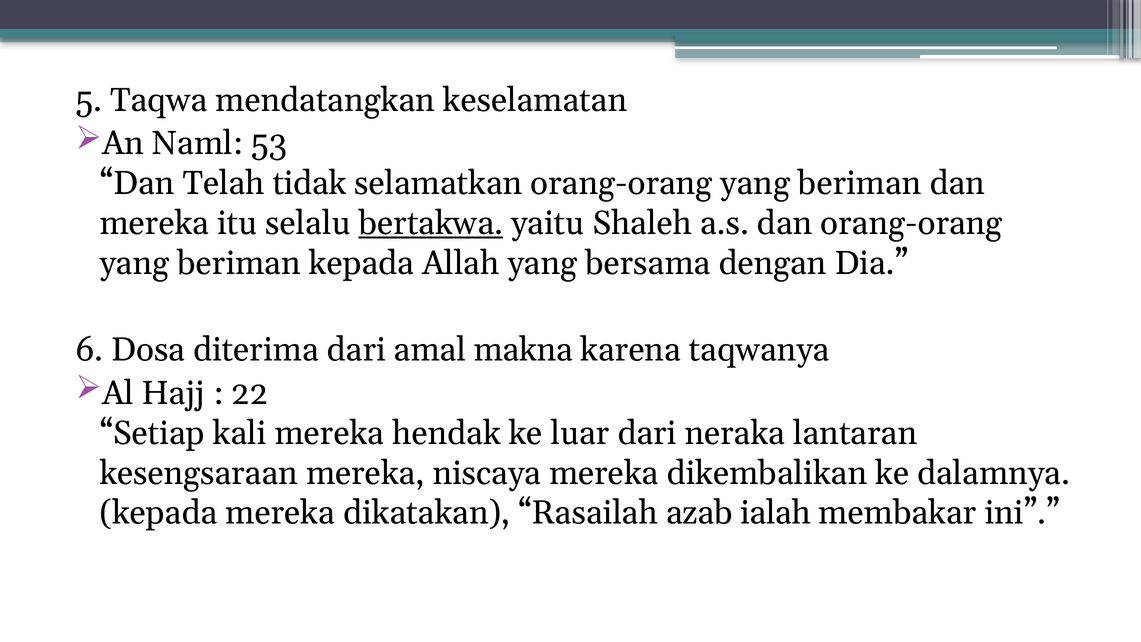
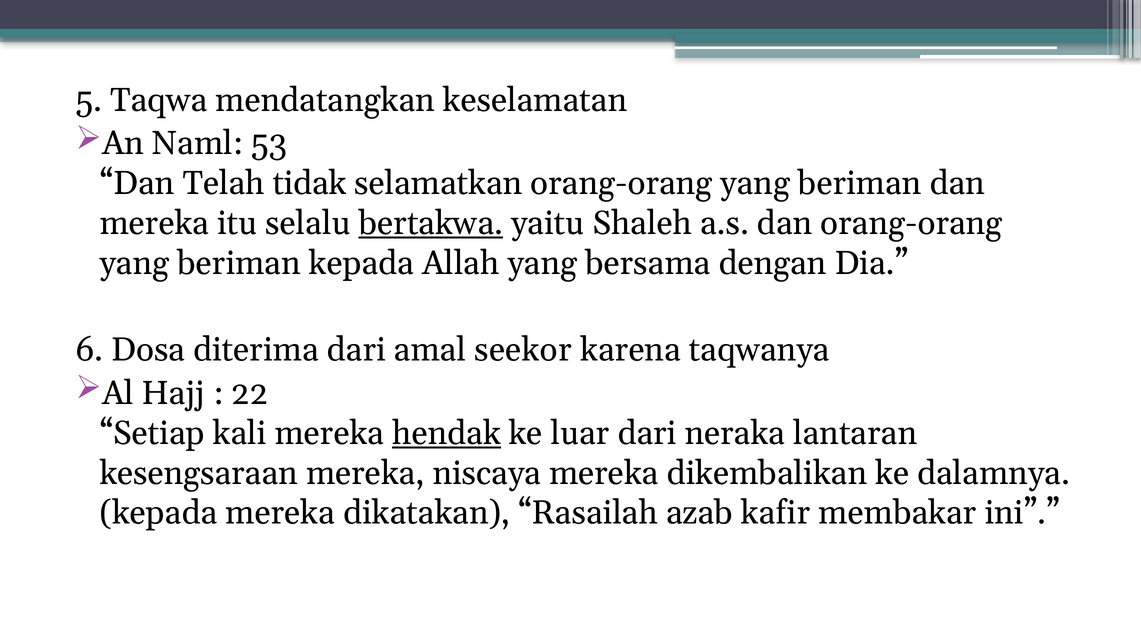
makna: makna -> seekor
hendak underline: none -> present
ialah: ialah -> kafir
